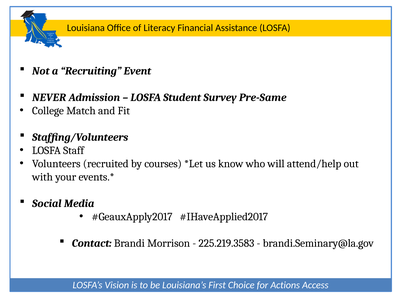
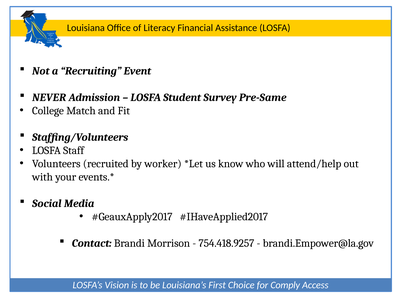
courses: courses -> worker
225.219.3583: 225.219.3583 -> 754.418.9257
brandi.Seminary@la.gov: brandi.Seminary@la.gov -> brandi.Empower@la.gov
Actions: Actions -> Comply
